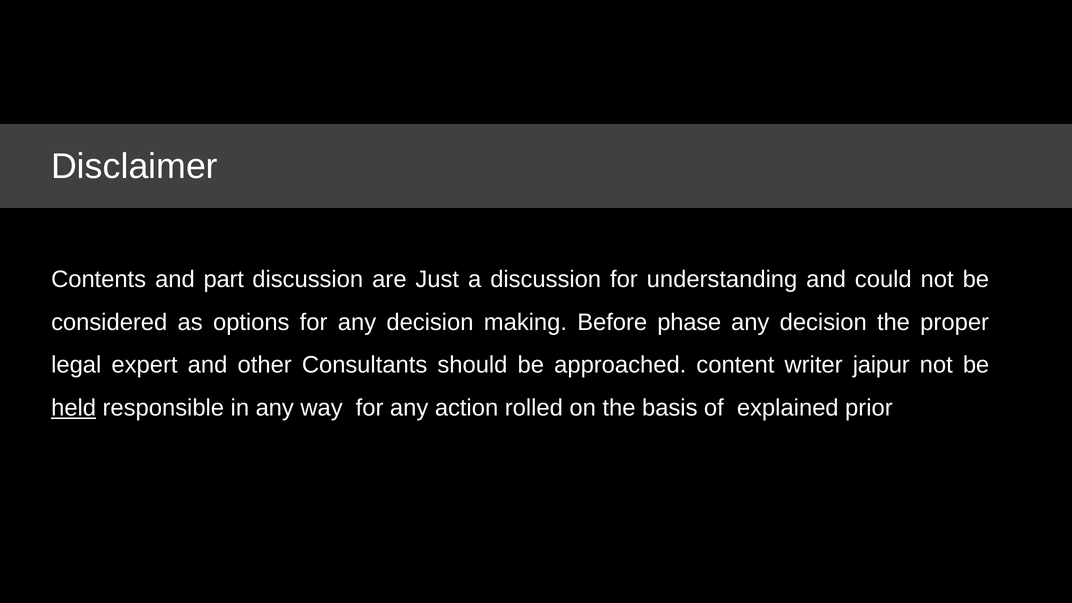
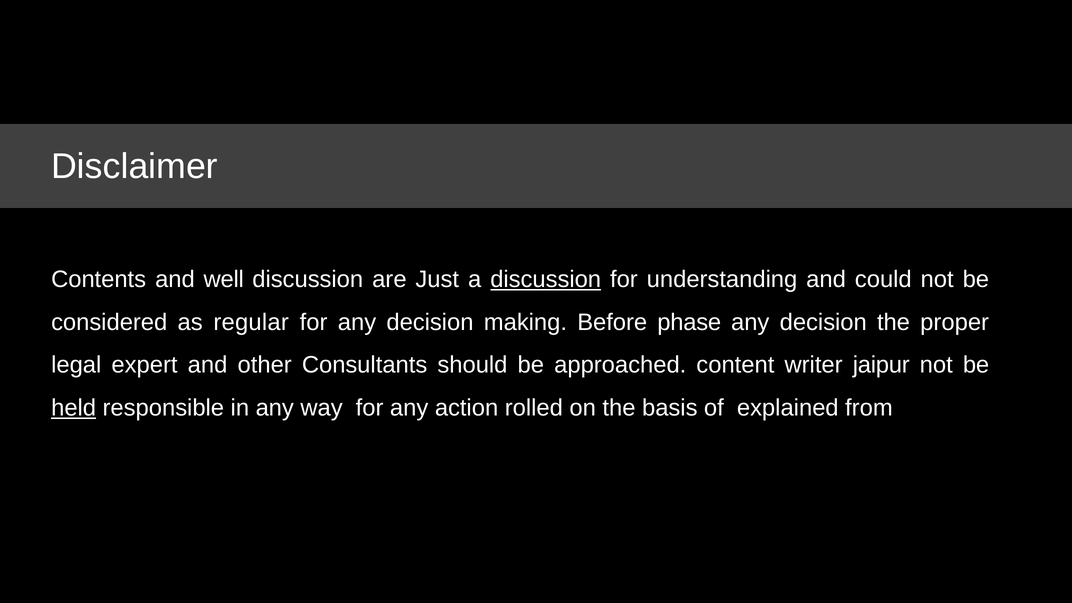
part: part -> well
discussion at (546, 279) underline: none -> present
options: options -> regular
prior: prior -> from
